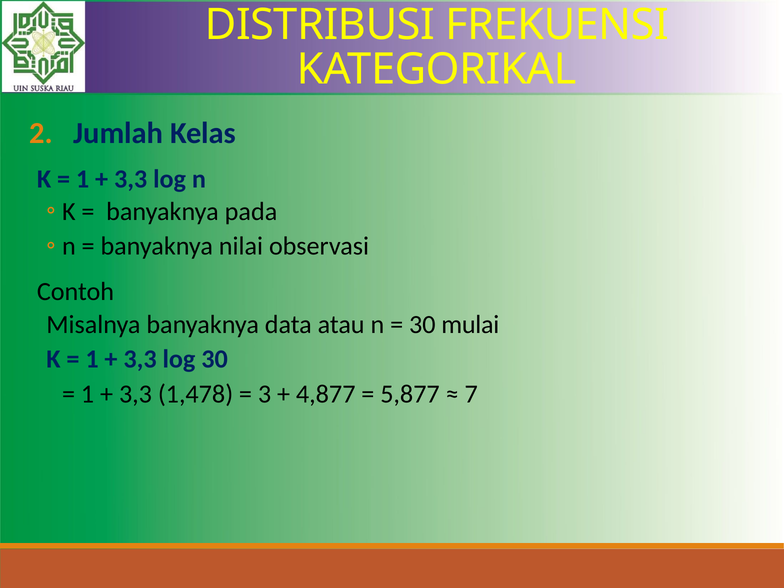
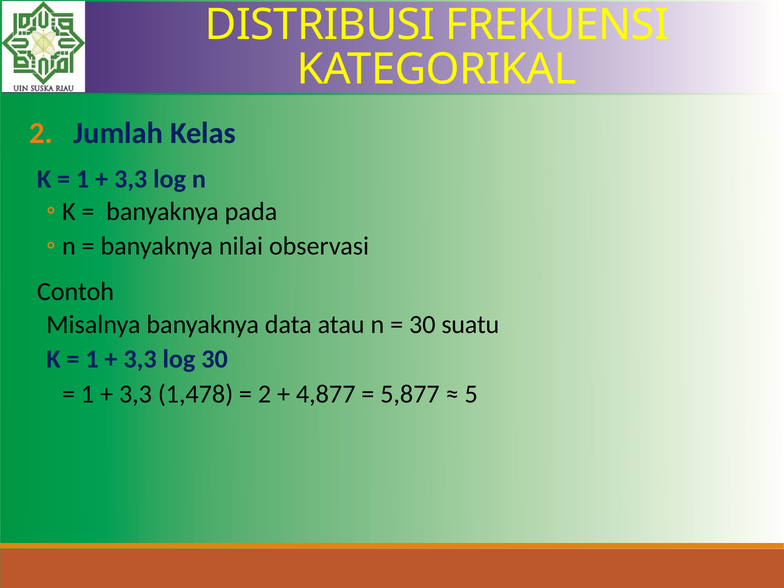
mulai: mulai -> suatu
3 at (265, 394): 3 -> 2
7: 7 -> 5
